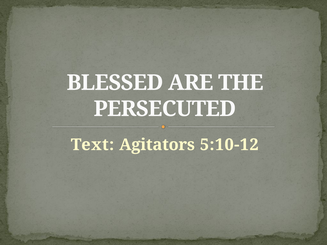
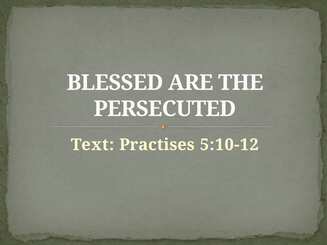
Agitators: Agitators -> Practises
